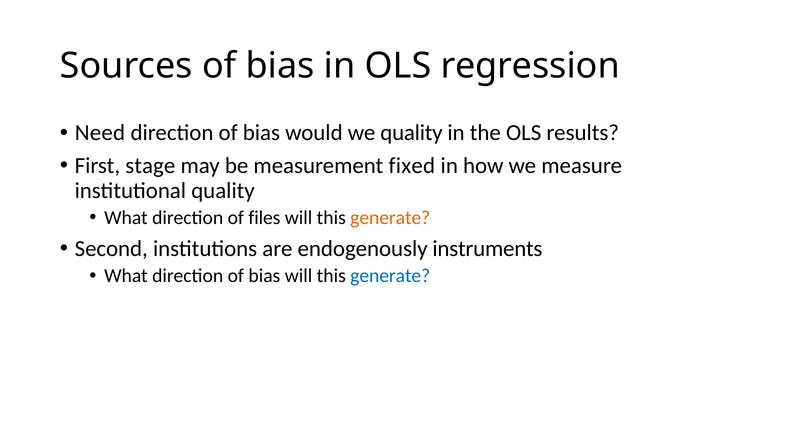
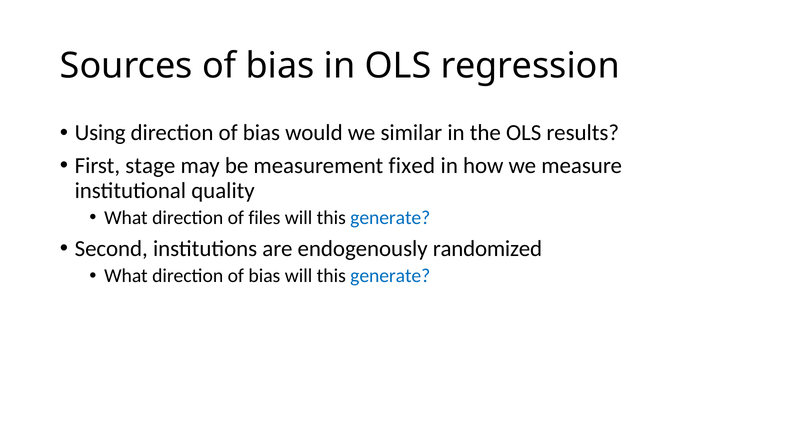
Need: Need -> Using
we quality: quality -> similar
generate at (390, 218) colour: orange -> blue
instruments: instruments -> randomized
